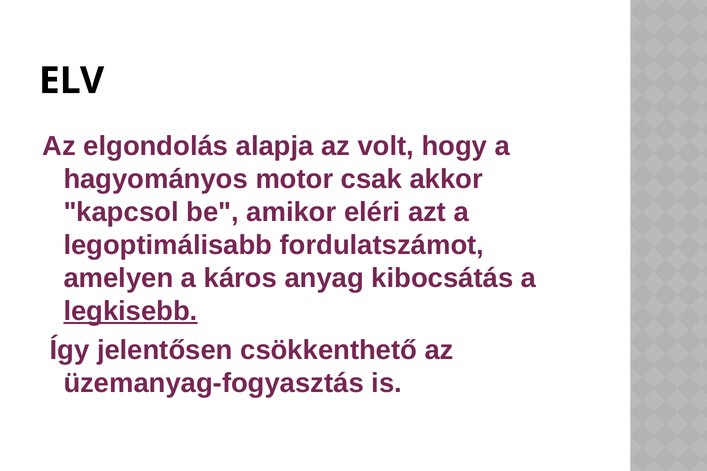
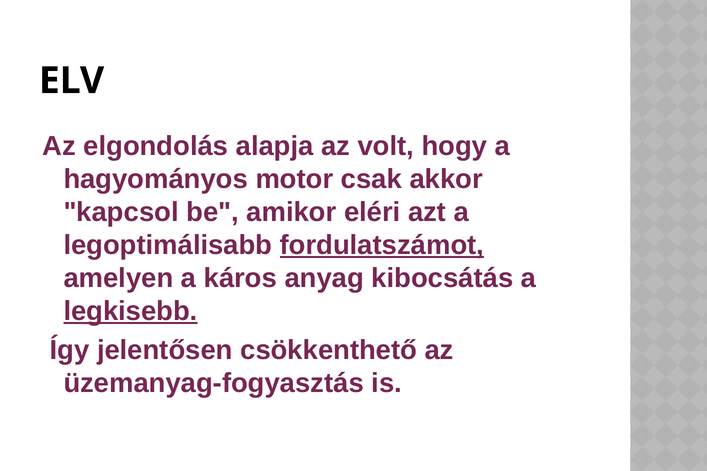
fordulatszámot underline: none -> present
